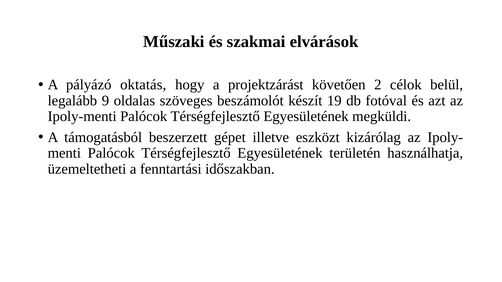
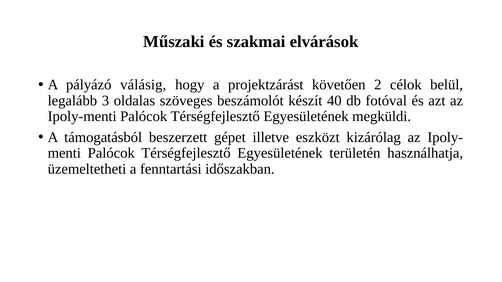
oktatás: oktatás -> válásig
9: 9 -> 3
19: 19 -> 40
